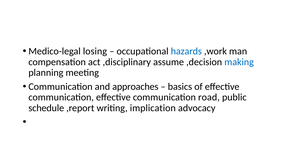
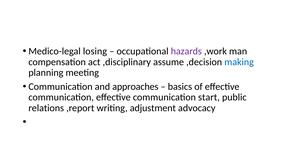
hazards colour: blue -> purple
road: road -> start
schedule: schedule -> relations
implication: implication -> adjustment
